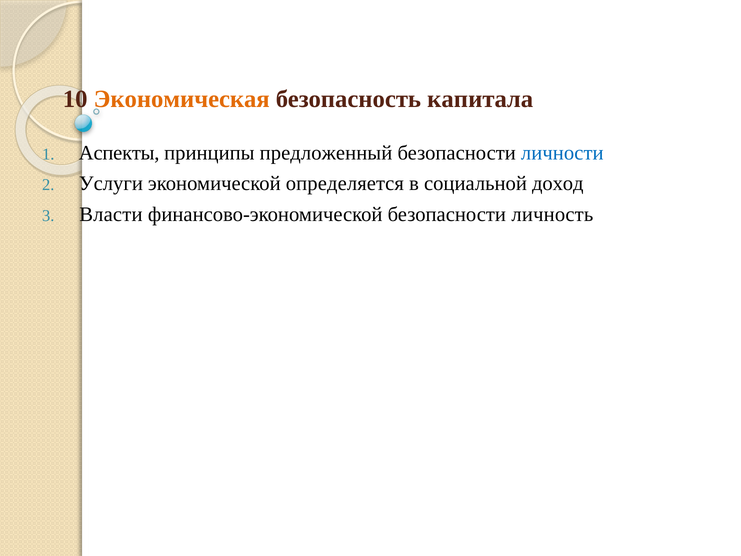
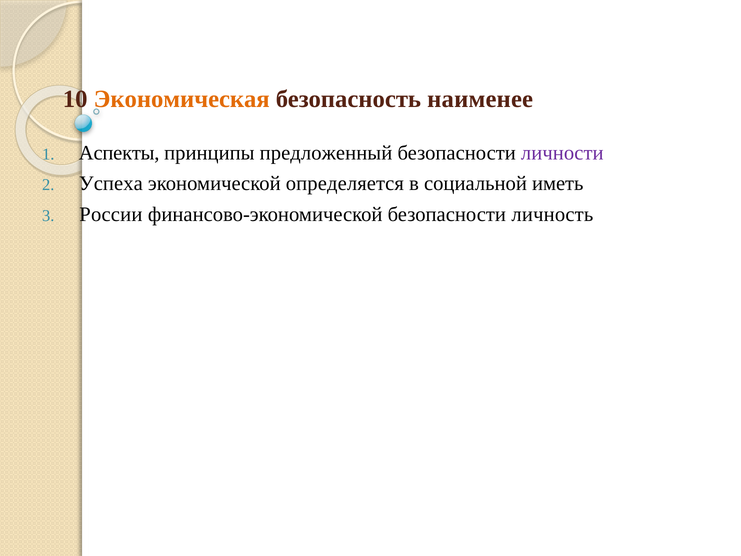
капитала: капитала -> наименее
личности colour: blue -> purple
Услуги: Услуги -> Успеха
доход: доход -> иметь
Власти: Власти -> России
